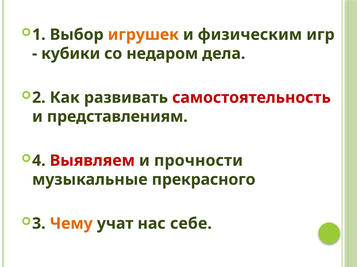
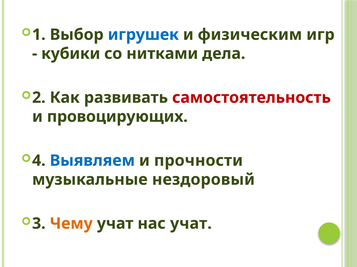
игрушек colour: orange -> blue
недаром: недаром -> нитками
представлениям: представлениям -> провоцирующих
Выявляем colour: red -> blue
прекрасного: прекрасного -> нездоровый
нас себе: себе -> учат
